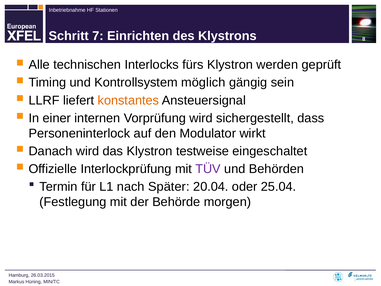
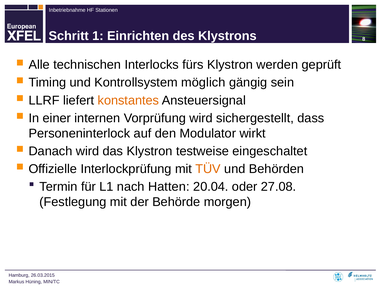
7: 7 -> 1
TÜV colour: purple -> orange
Später: Später -> Hatten
25.04: 25.04 -> 27.08
